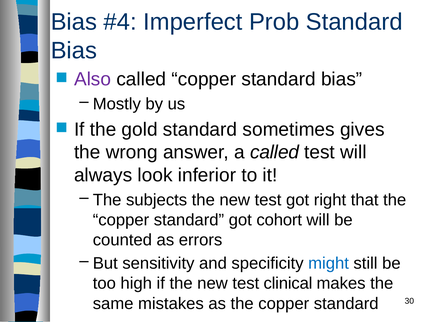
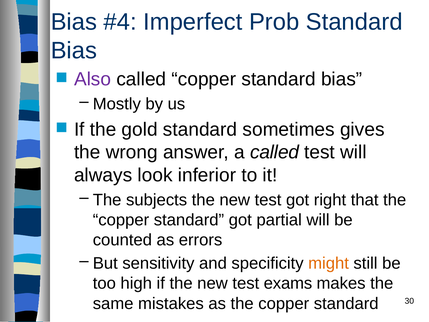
cohort: cohort -> partial
might colour: blue -> orange
clinical: clinical -> exams
